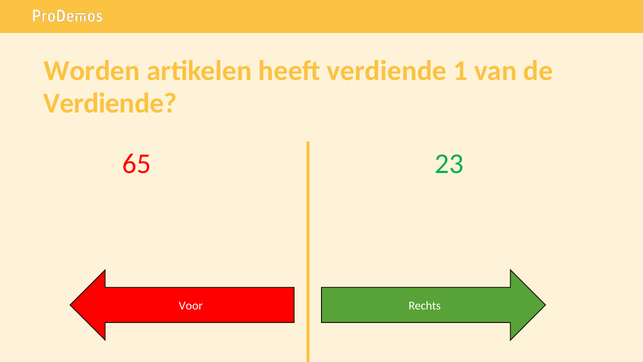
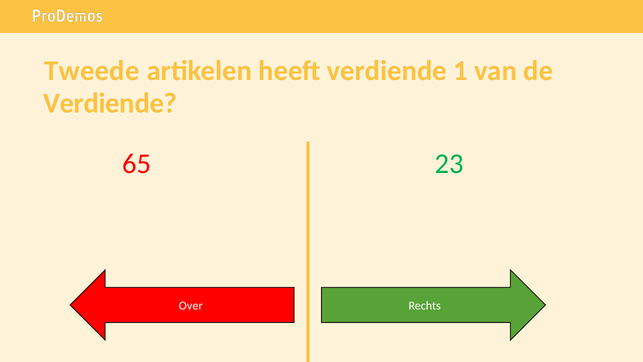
Worden: Worden -> Tweede
Voor: Voor -> Over
